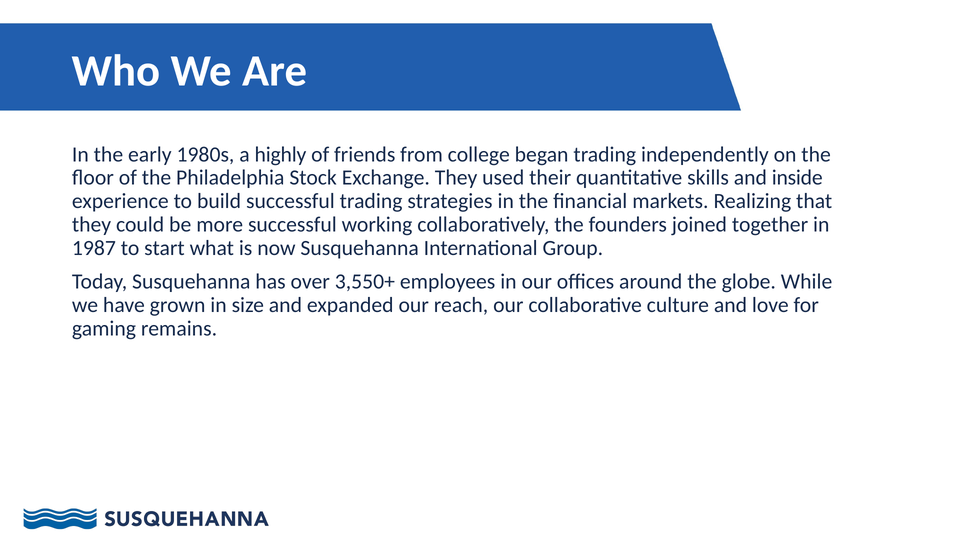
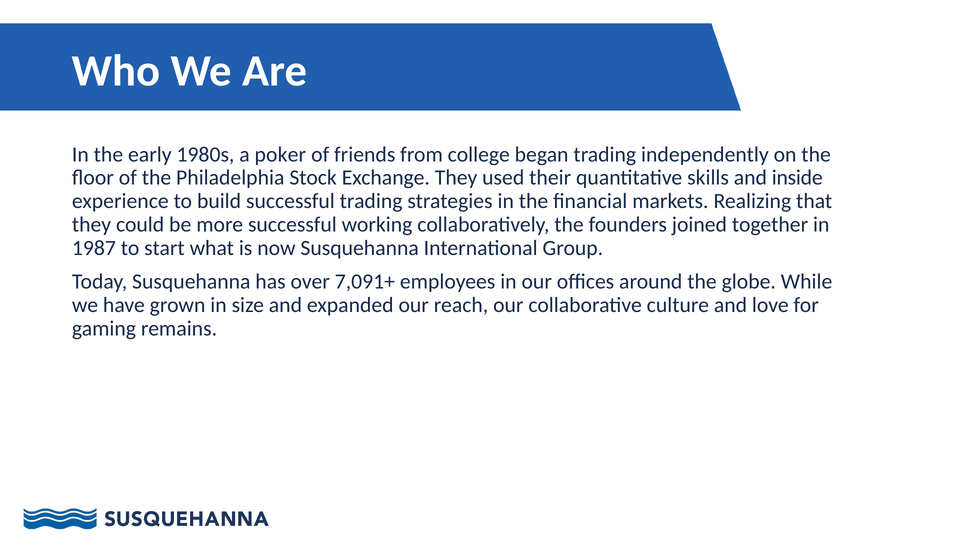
highly: highly -> poker
3,550+: 3,550+ -> 7,091+
